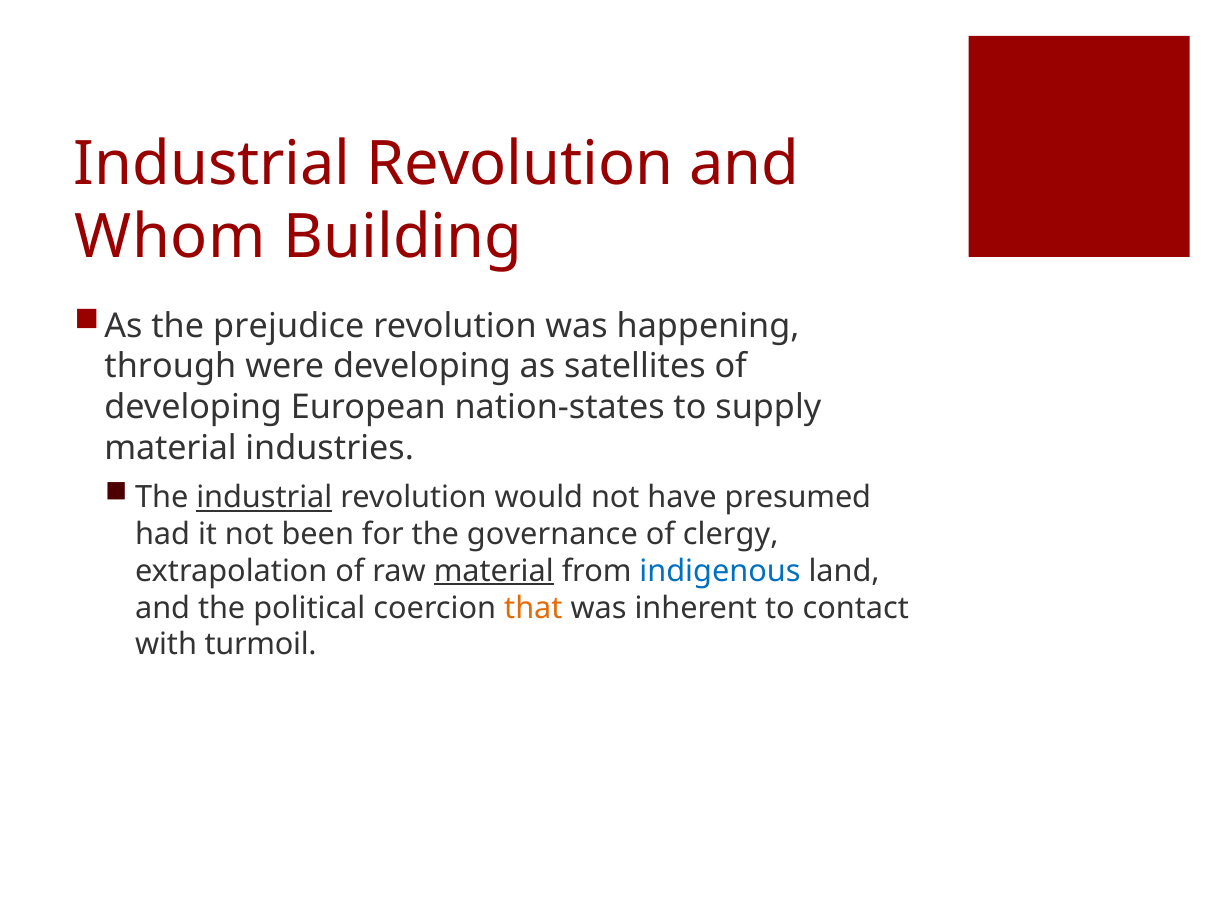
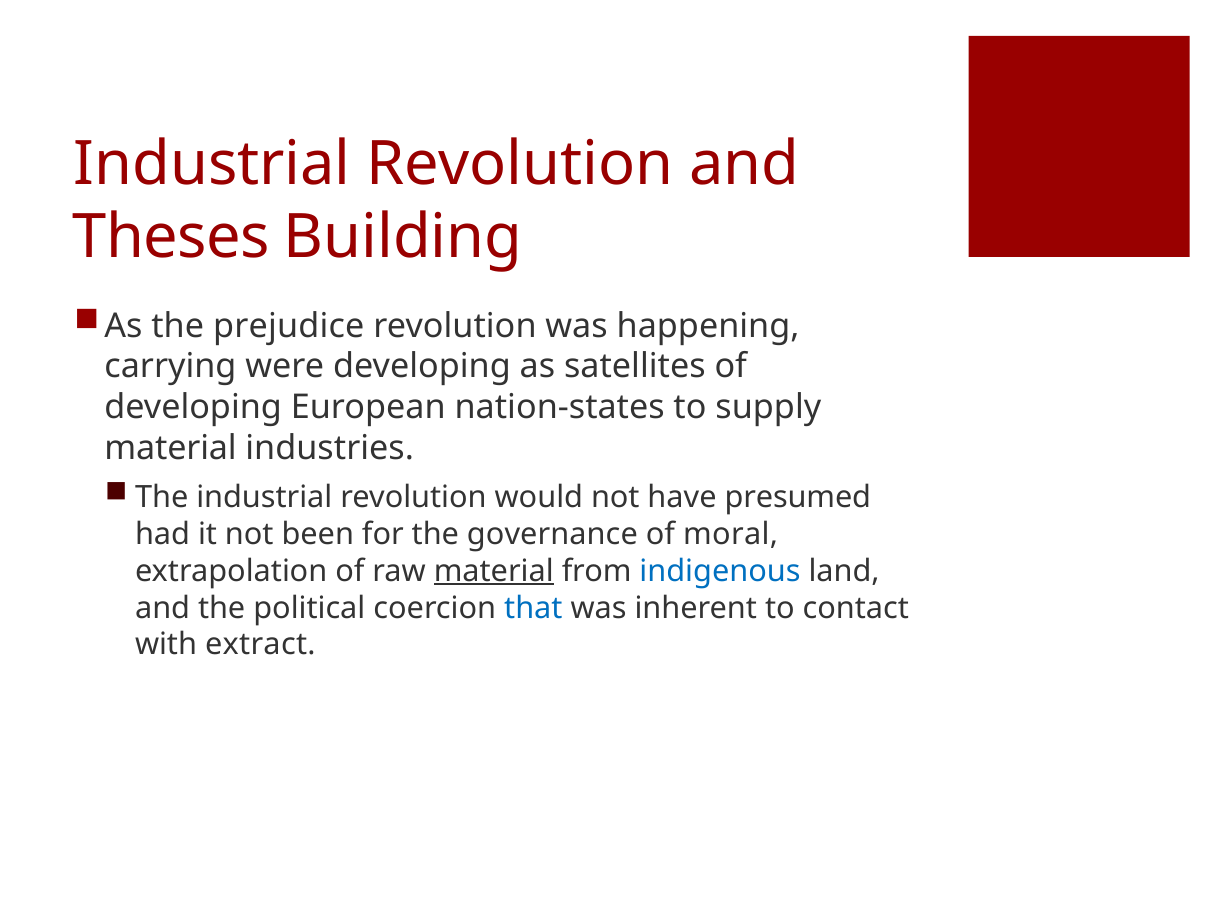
Whom: Whom -> Theses
through: through -> carrying
industrial at (264, 498) underline: present -> none
clergy: clergy -> moral
that colour: orange -> blue
turmoil: turmoil -> extract
